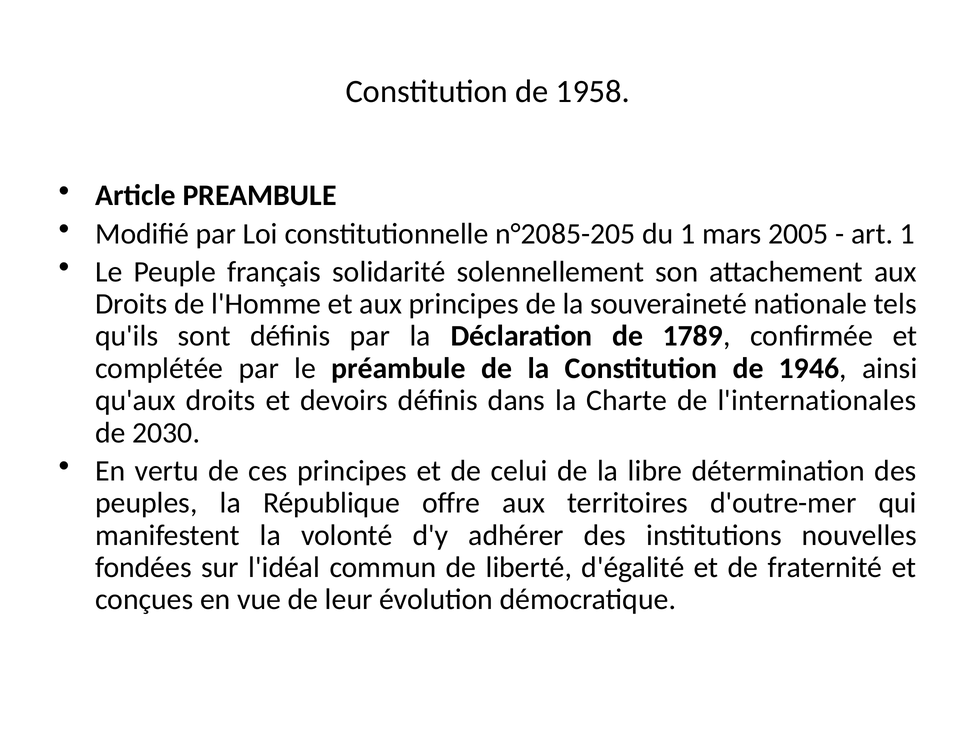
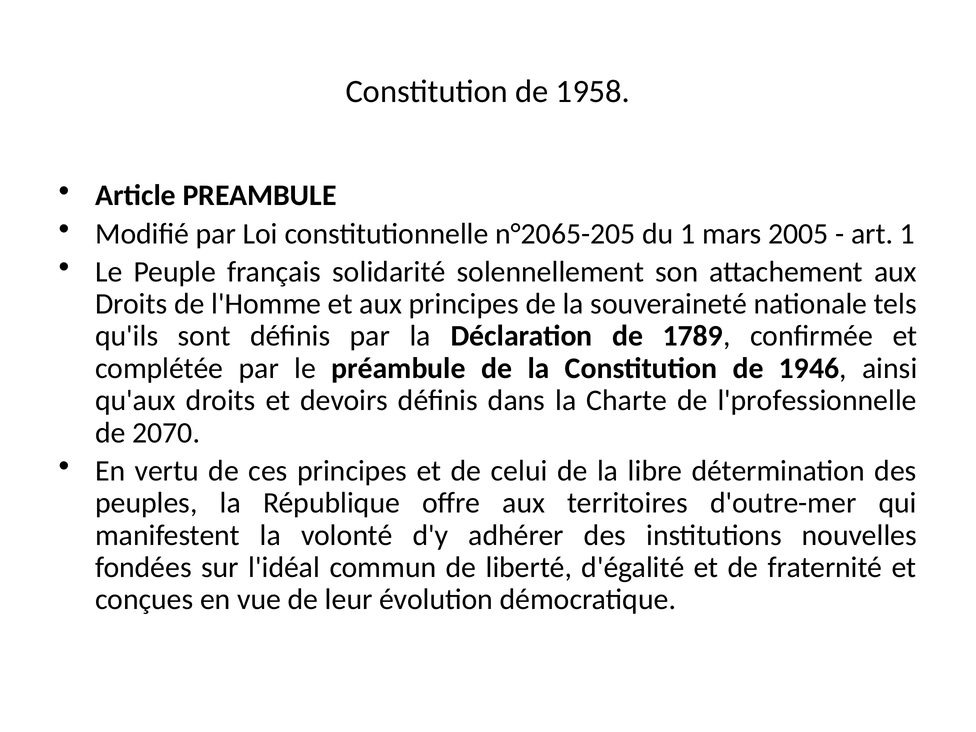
n°2085-205: n°2085-205 -> n°2065-205
l'internationales: l'internationales -> l'professionnelle
2030: 2030 -> 2070
